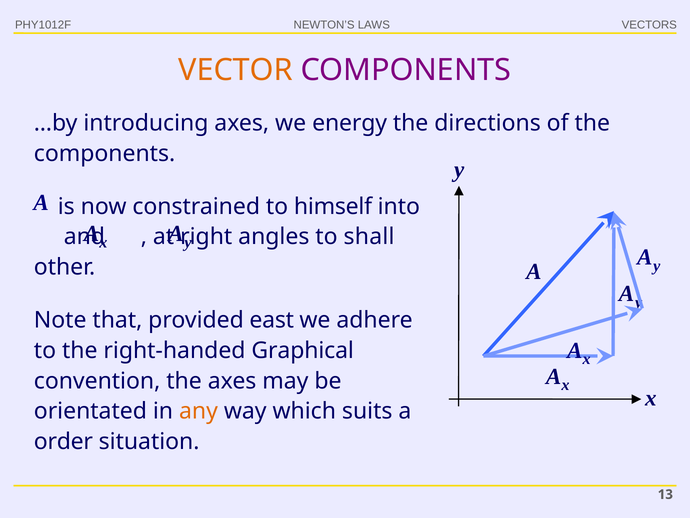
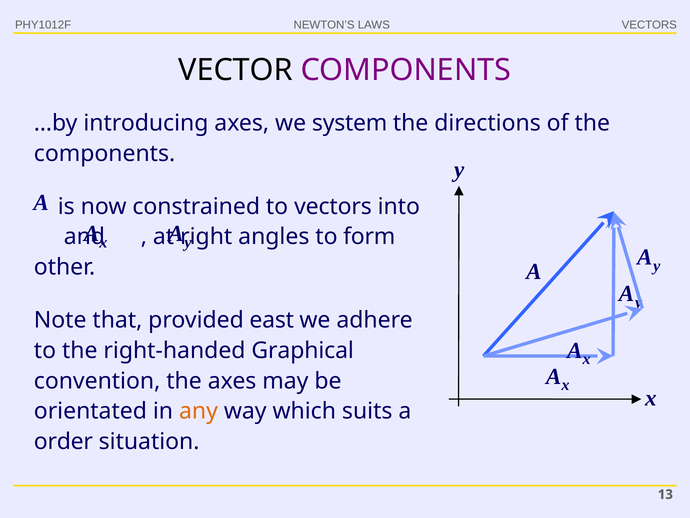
VECTOR colour: orange -> black
energy: energy -> system
to himself: himself -> vectors
shall: shall -> form
